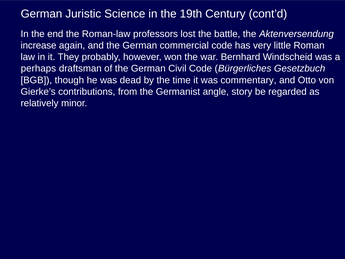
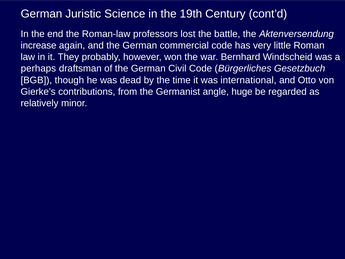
commentary: commentary -> international
story: story -> huge
